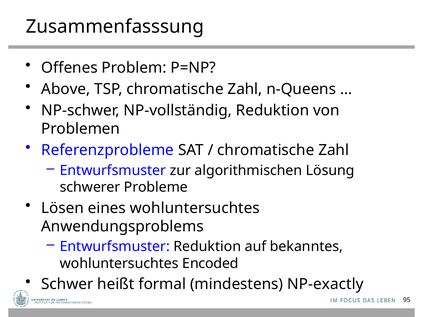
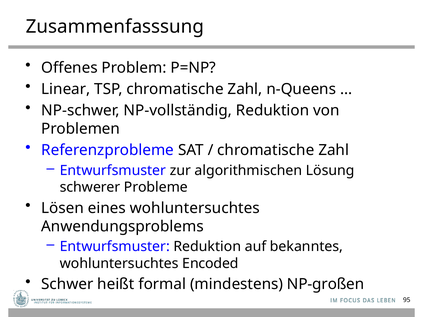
Above: Above -> Linear
NP-exactly: NP-exactly -> NP-großen
